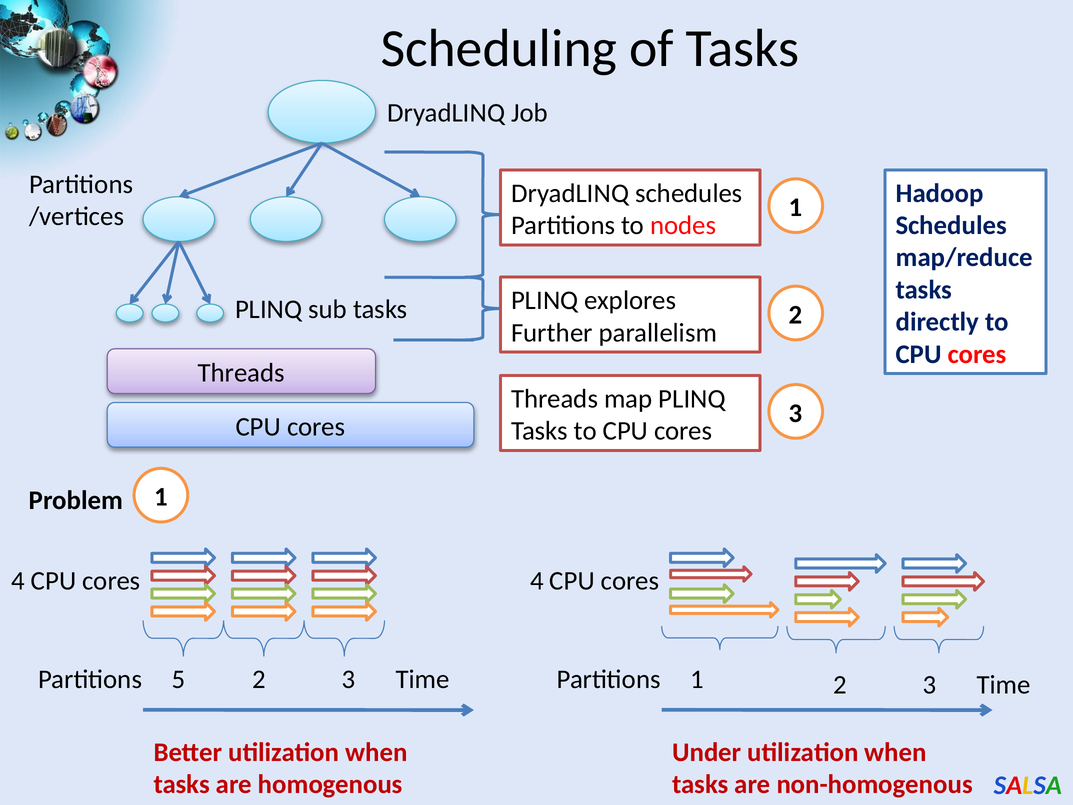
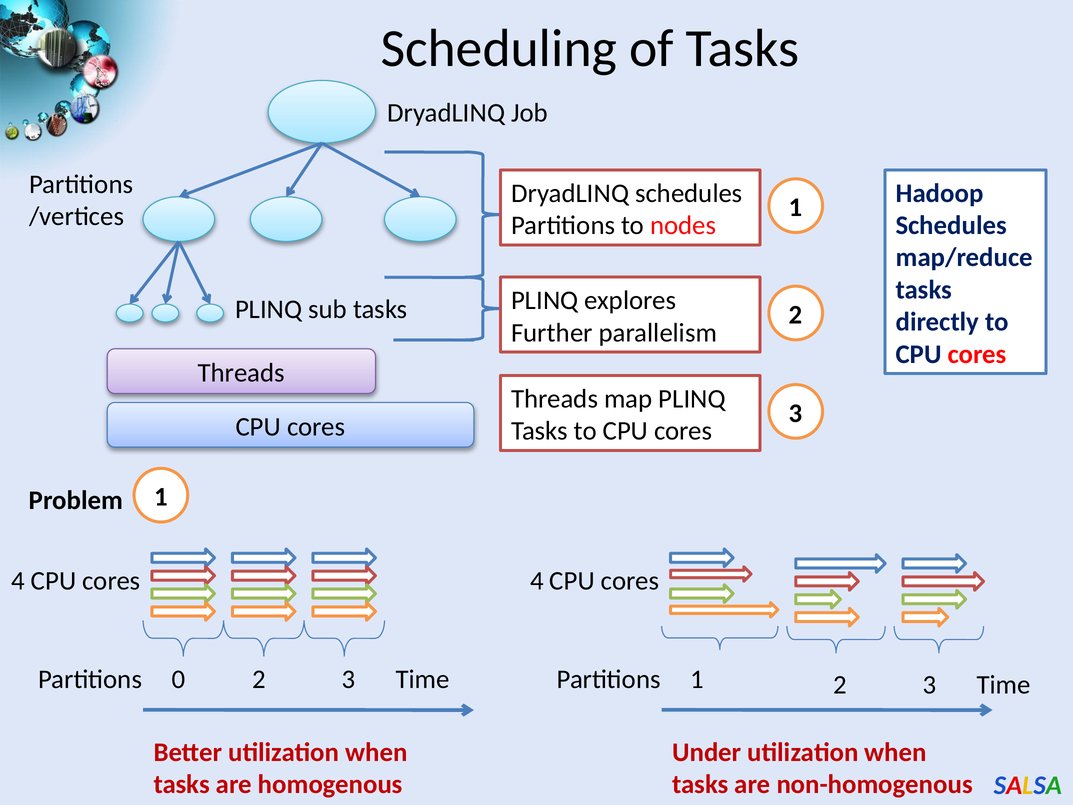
5: 5 -> 0
